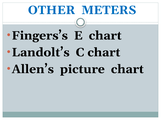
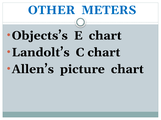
Fingers’s: Fingers’s -> Objects’s
